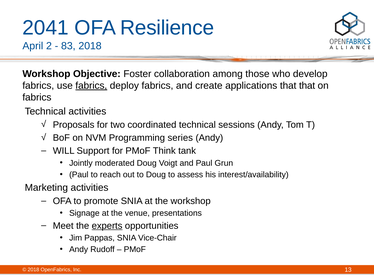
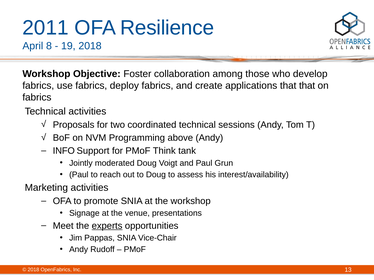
2041: 2041 -> 2011
2: 2 -> 8
83: 83 -> 19
fabrics at (91, 86) underline: present -> none
series: series -> above
WILL: WILL -> INFO
